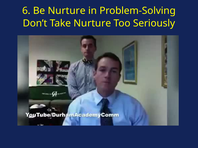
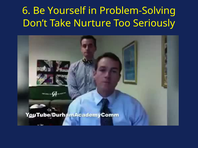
Be Nurture: Nurture -> Yourself
